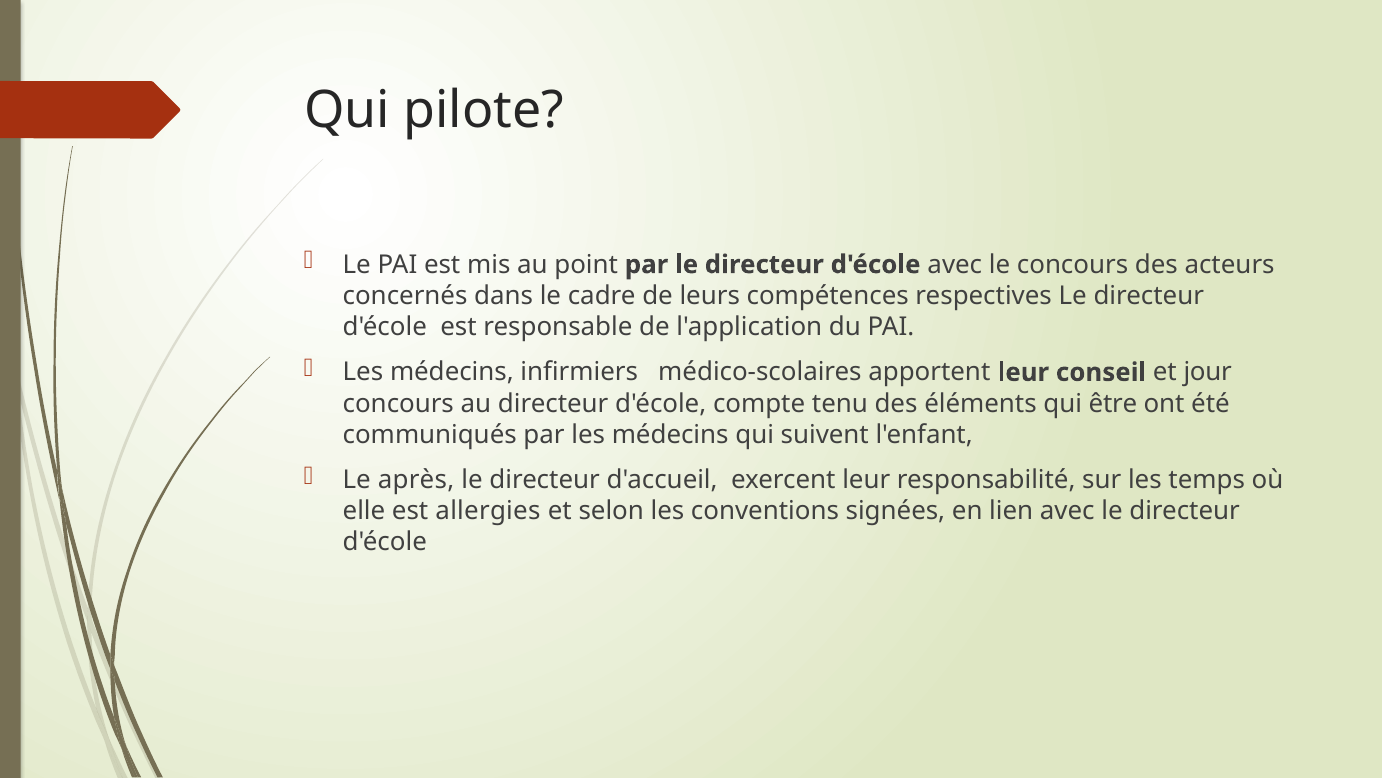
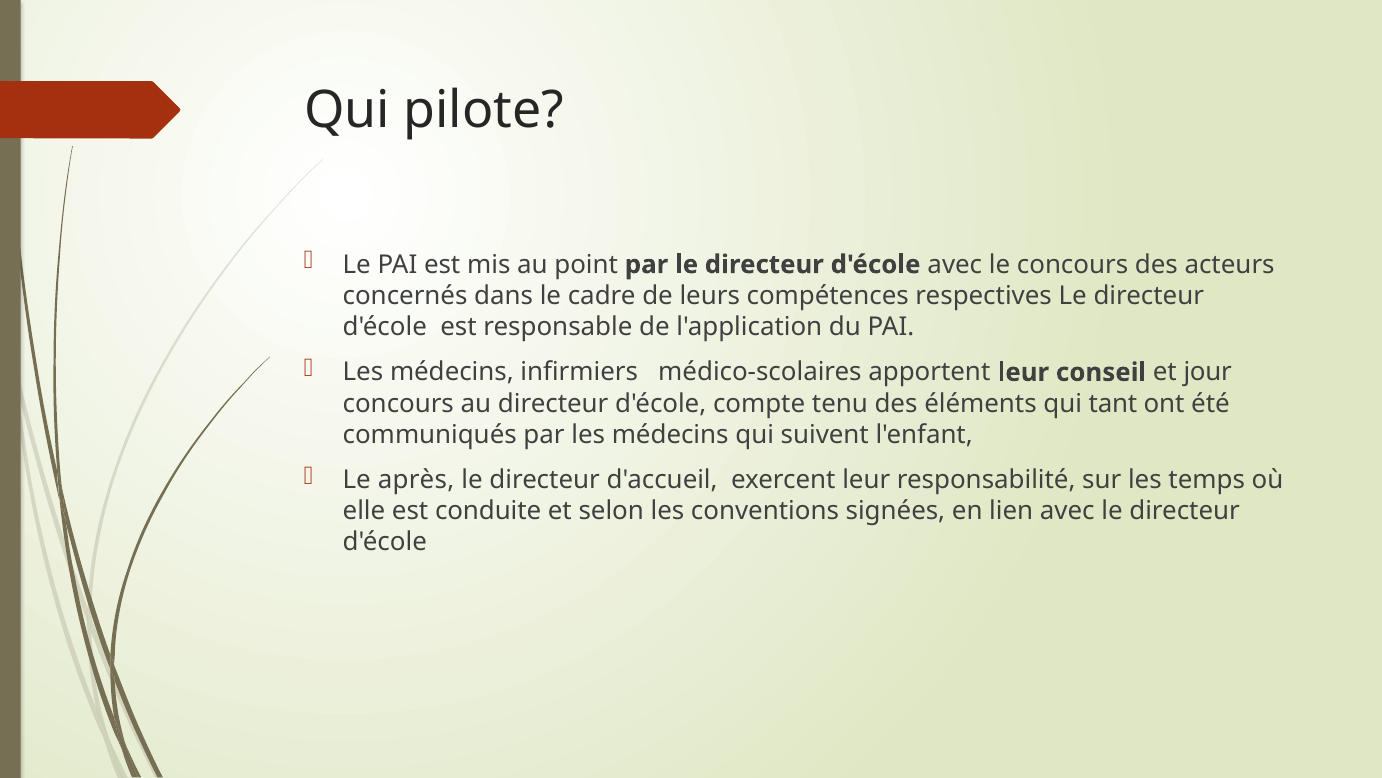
être: être -> tant
allergies: allergies -> conduite
